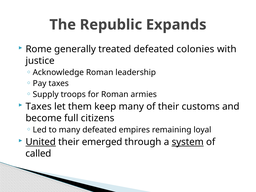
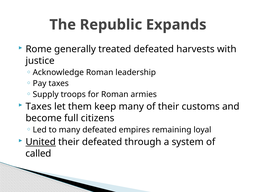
colonies: colonies -> harvests
their emerged: emerged -> defeated
system underline: present -> none
